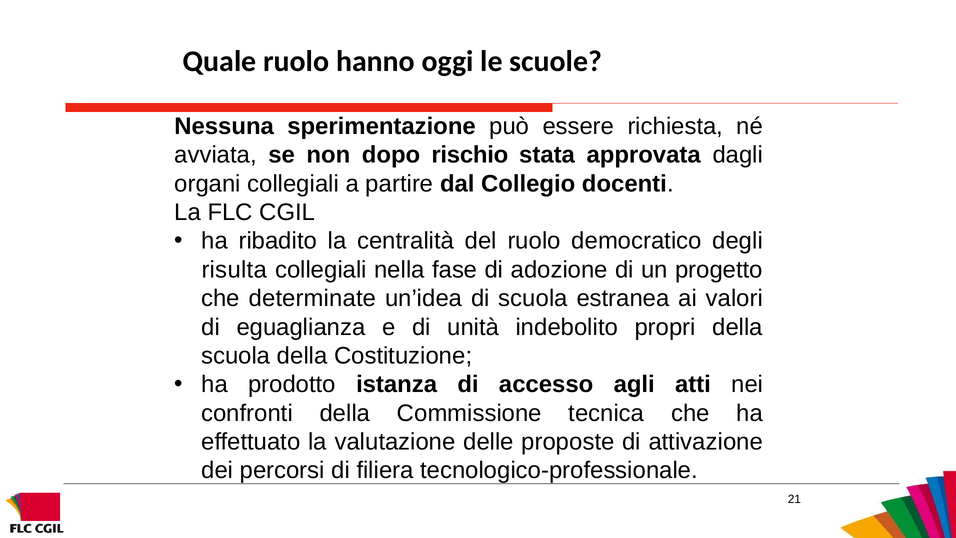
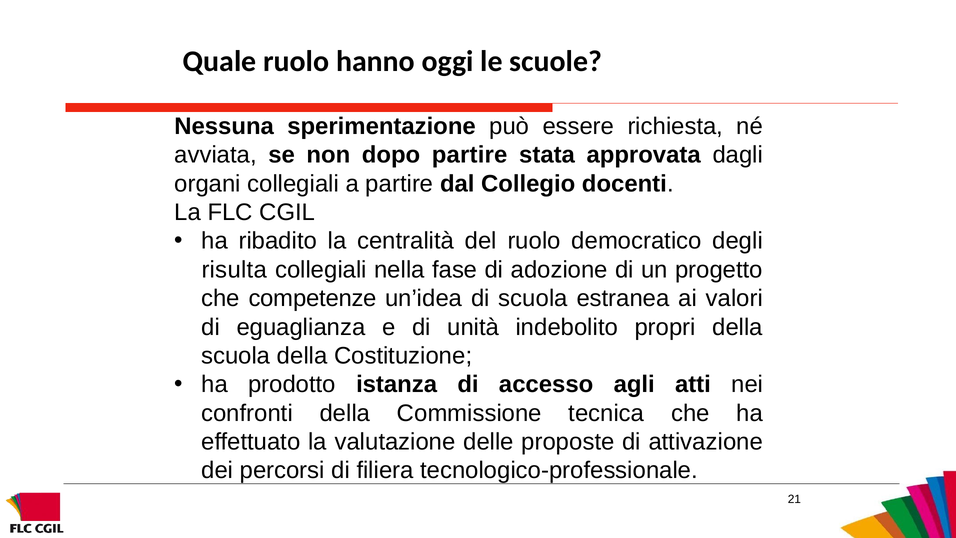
dopo rischio: rischio -> partire
determinate: determinate -> competenze
